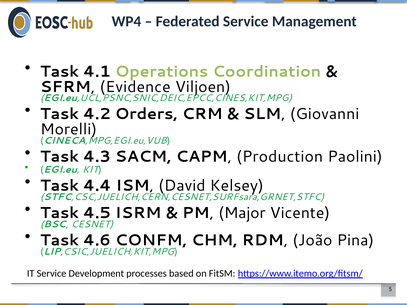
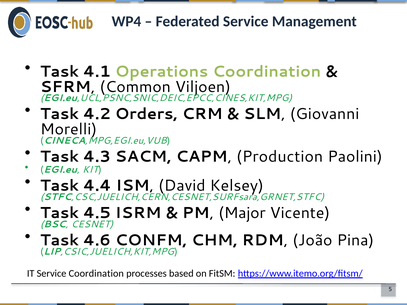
Evidence: Evidence -> Common
Service Development: Development -> Coordination
